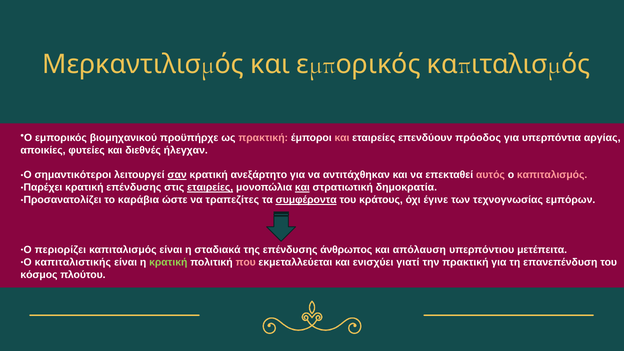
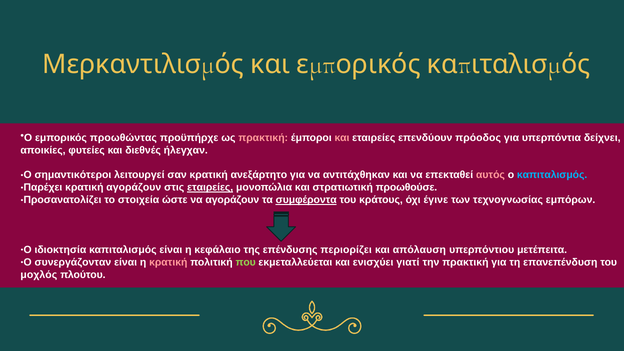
βιομηχανικού: βιομηχανικού -> προωθώντας
αργίας: αργίας -> δείχνει
σαν underline: present -> none
καπιταλισμός at (552, 175) colour: pink -> light blue
κρατική επένδυσης: επένδυσης -> αγοράζουν
και at (302, 188) underline: present -> none
δημοκρατία: δημοκρατία -> προωθούσε
καράβια: καράβια -> στοιχεία
να τραπεζίτες: τραπεζίτες -> αγοράζουν
περιορίζει: περιορίζει -> ιδιοκτησία
σταδιακά: σταδιακά -> κεφάλαιο
άνθρωπος: άνθρωπος -> περιορίζει
καπιταλιστικής: καπιταλιστικής -> συνεργάζονταν
κρατική at (168, 262) colour: light green -> pink
που colour: pink -> light green
κόσμος: κόσμος -> μοχλός
